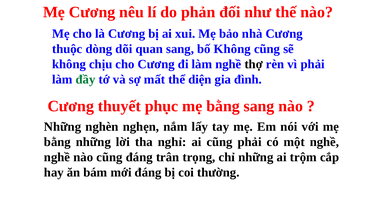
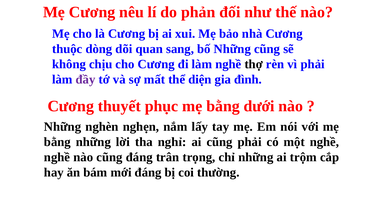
bố Không: Không -> Những
đầy colour: green -> purple
bằng sang: sang -> dưới
